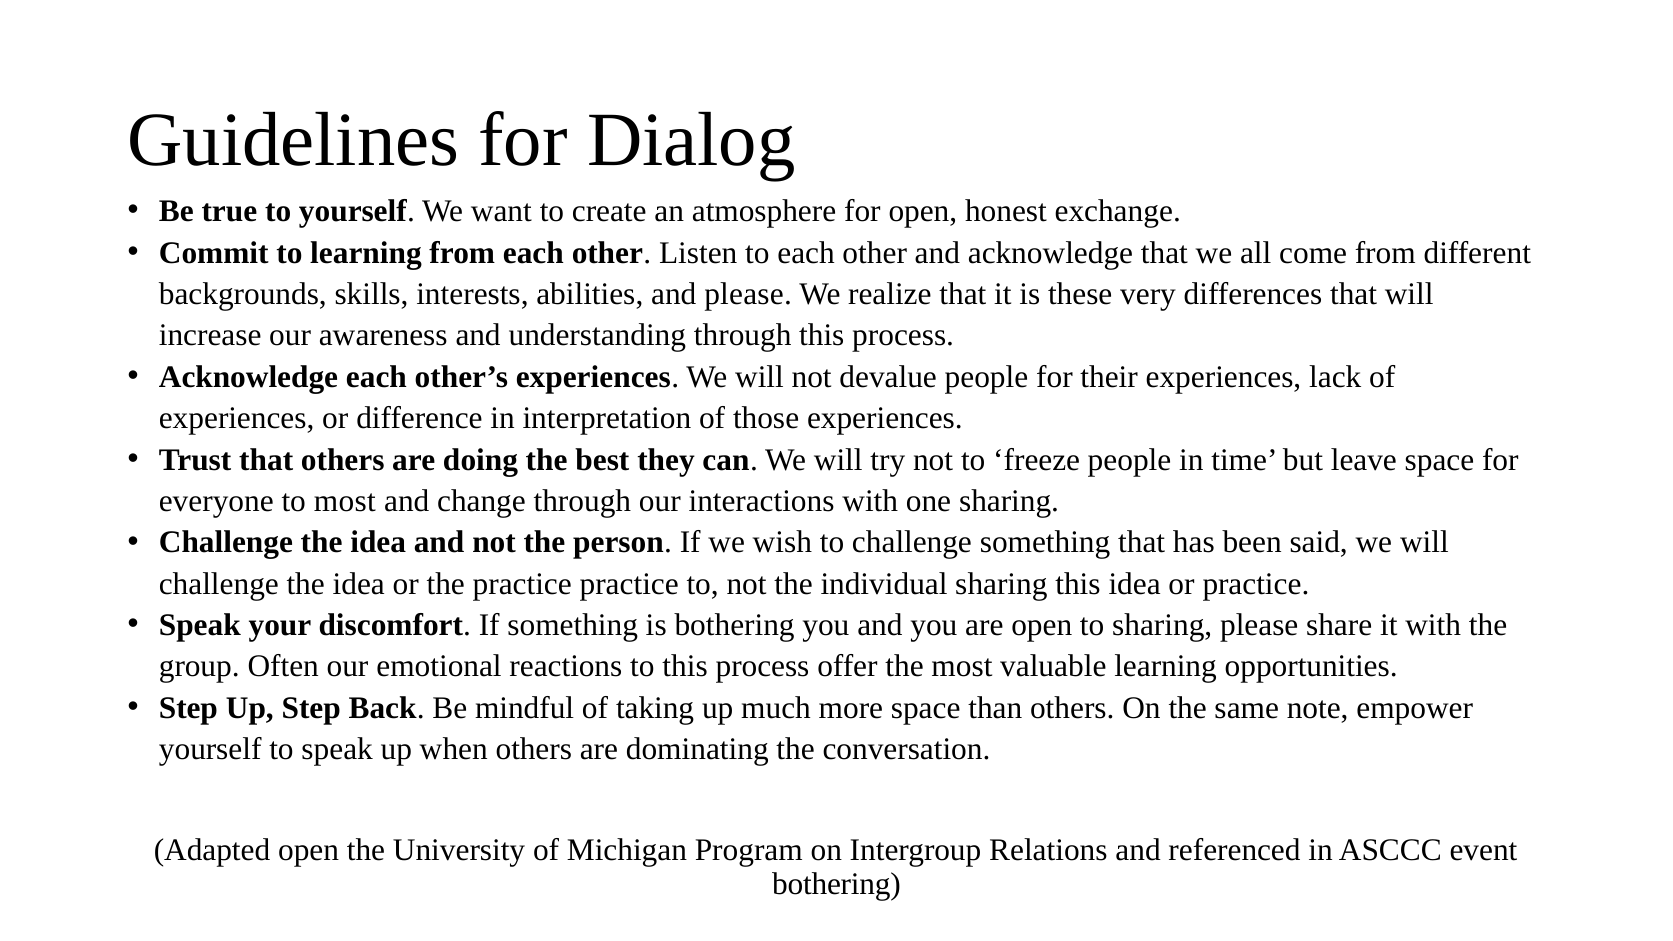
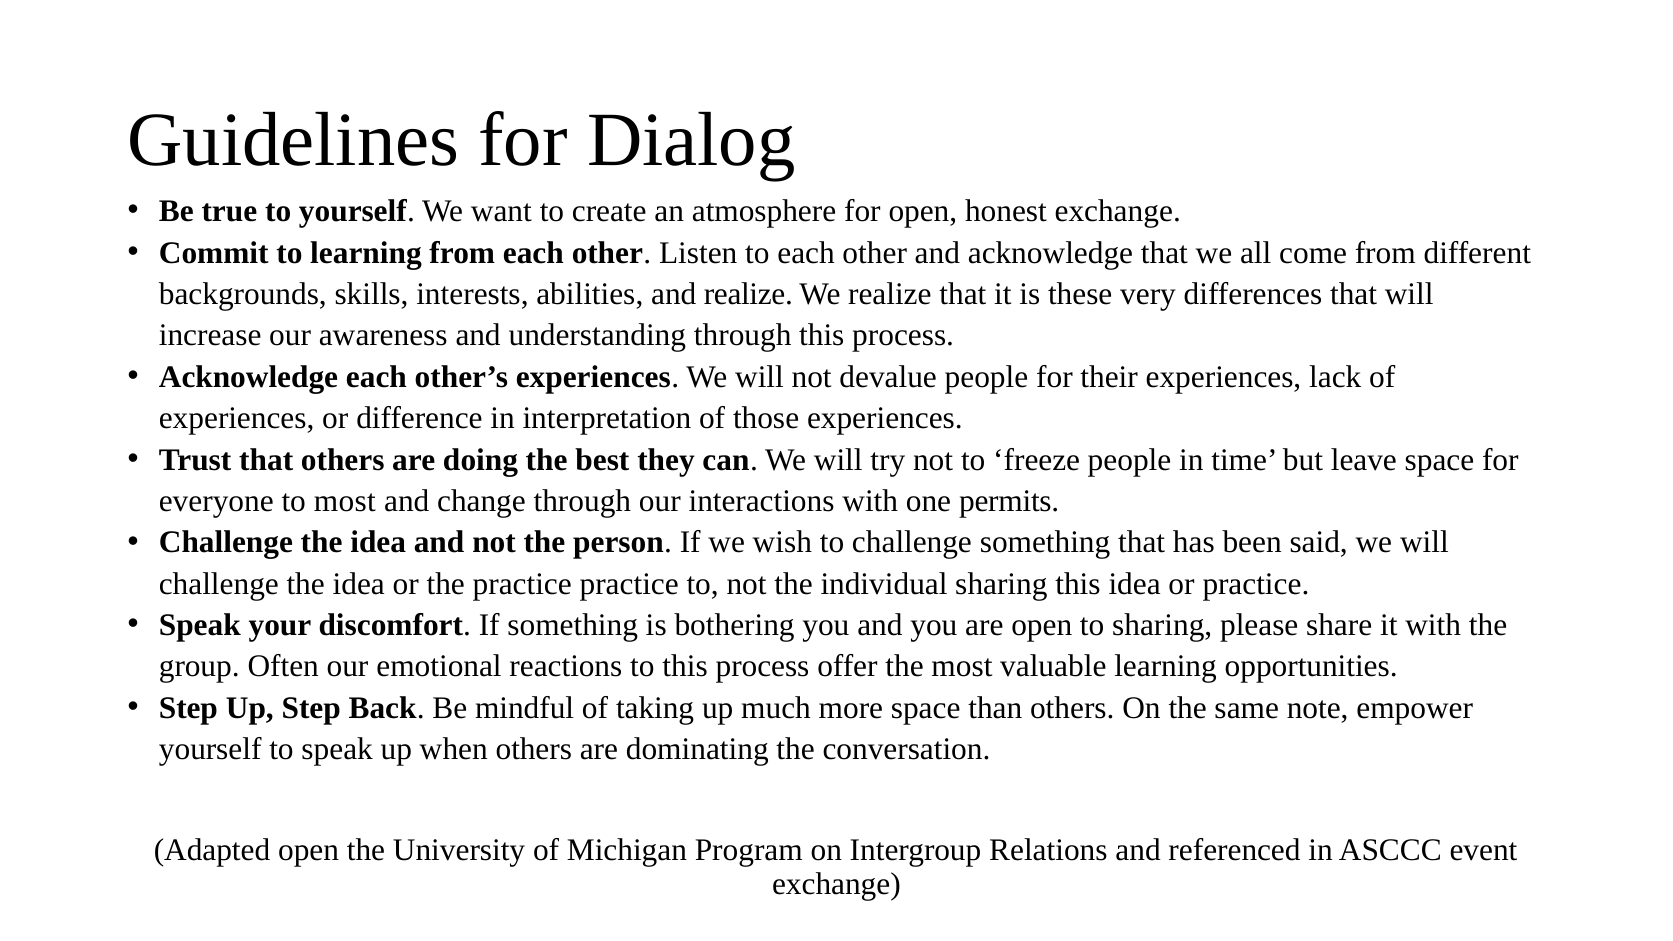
and please: please -> realize
one sharing: sharing -> permits
bothering at (836, 884): bothering -> exchange
